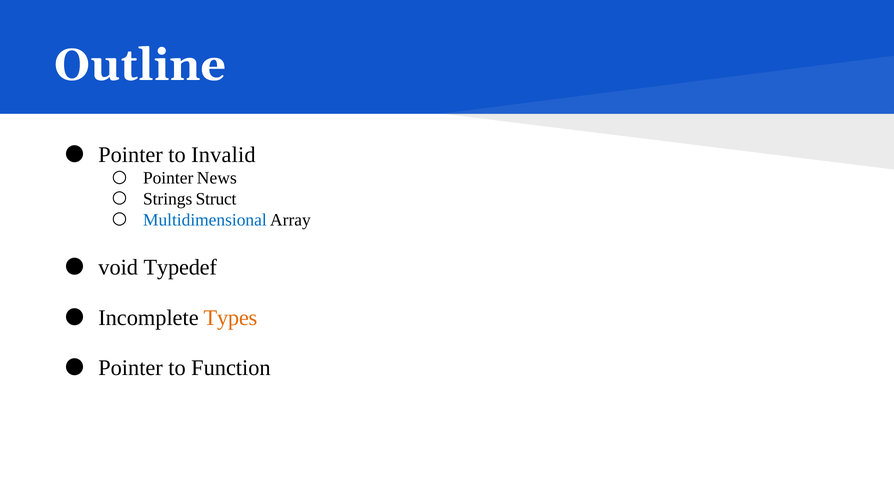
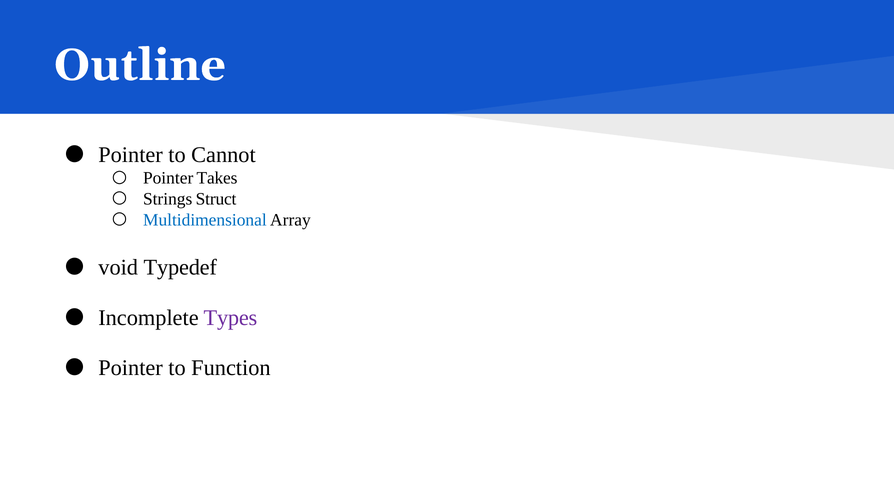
Invalid: Invalid -> Cannot
News: News -> Takes
Types colour: orange -> purple
